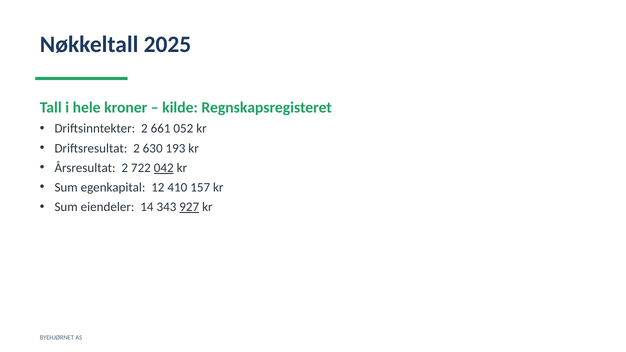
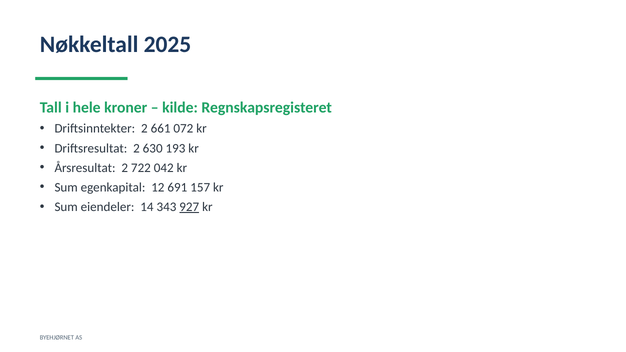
052: 052 -> 072
042 underline: present -> none
410: 410 -> 691
